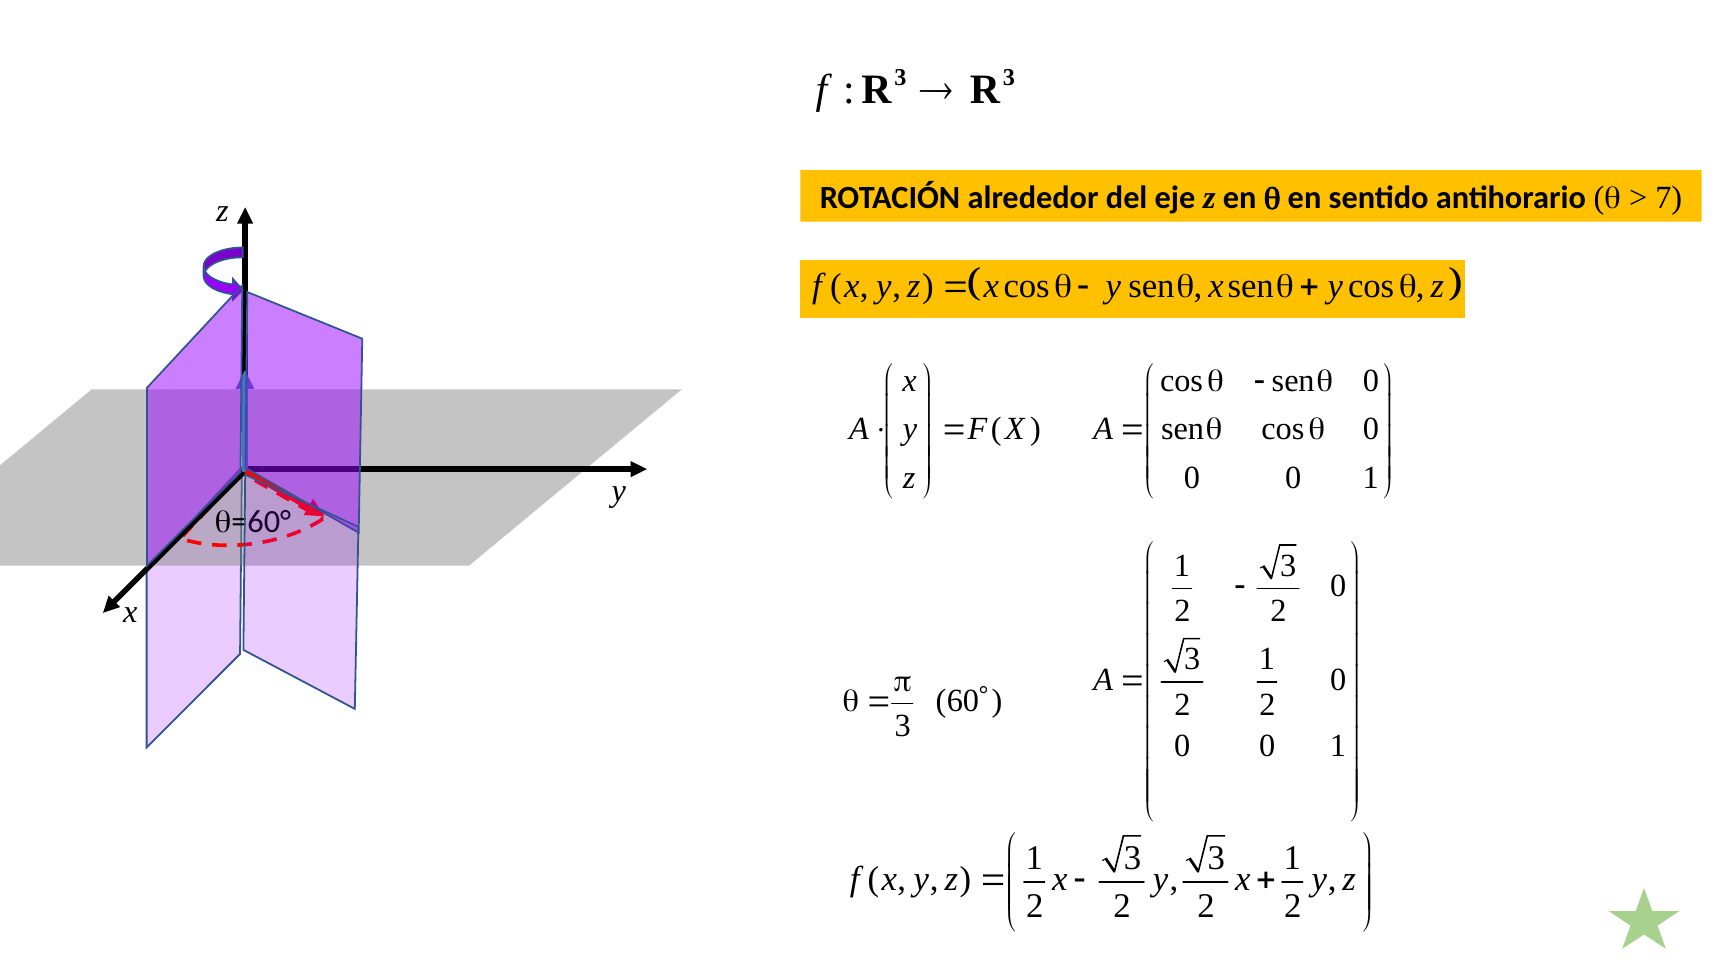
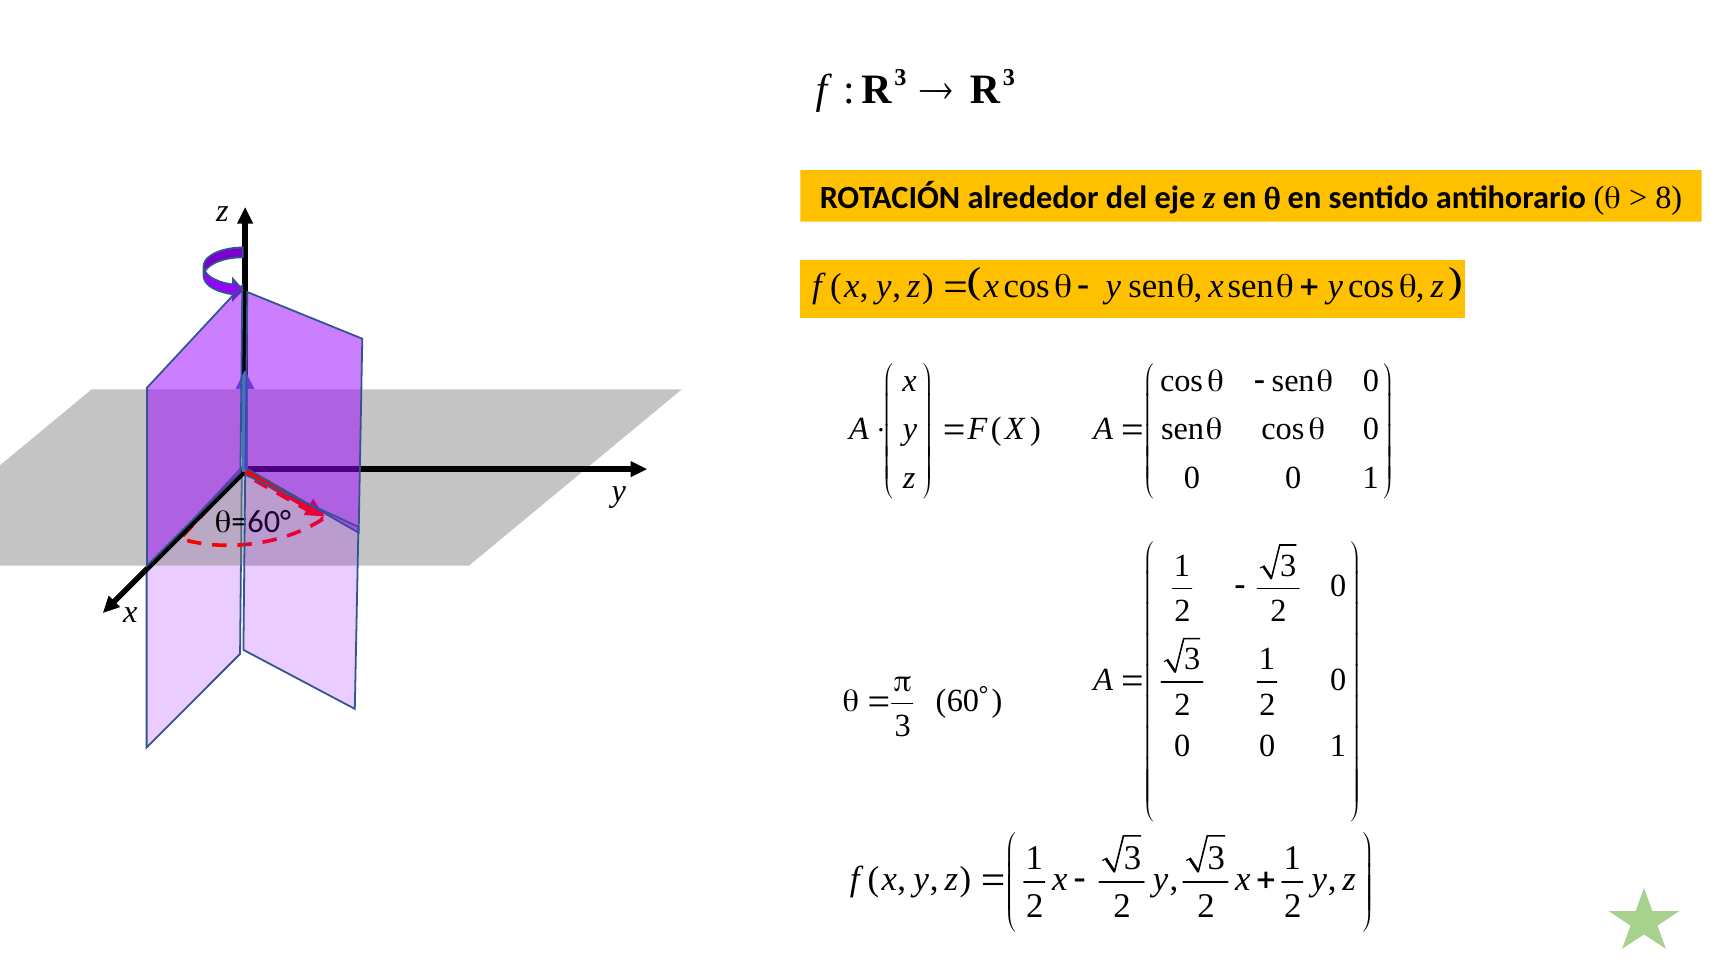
7: 7 -> 8
